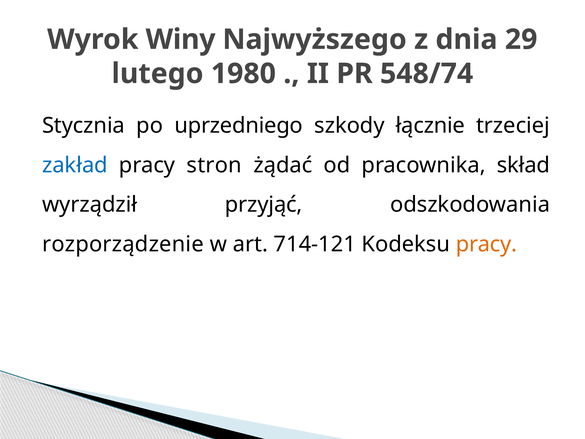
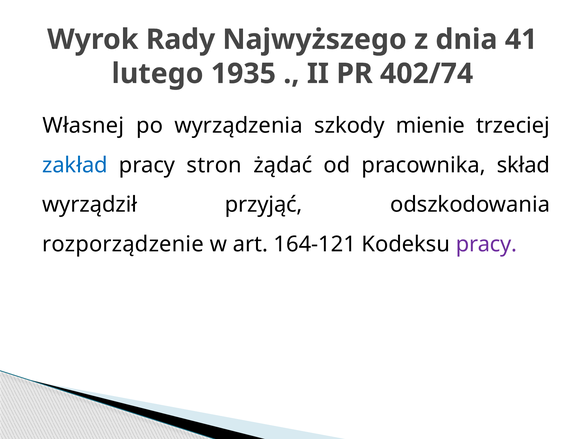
Winy: Winy -> Rady
29: 29 -> 41
1980: 1980 -> 1935
548/74: 548/74 -> 402/74
Stycznia: Stycznia -> Własnej
uprzedniego: uprzedniego -> wyrządzenia
łącznie: łącznie -> mienie
714-121: 714-121 -> 164-121
pracy at (486, 244) colour: orange -> purple
